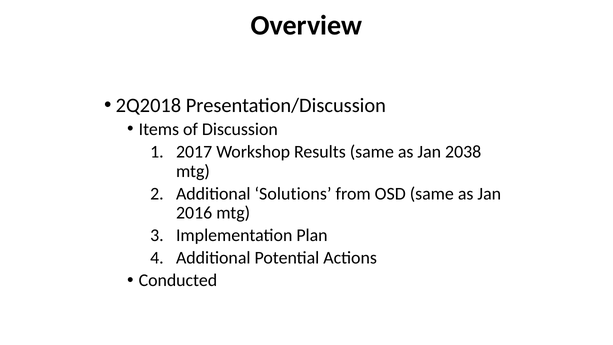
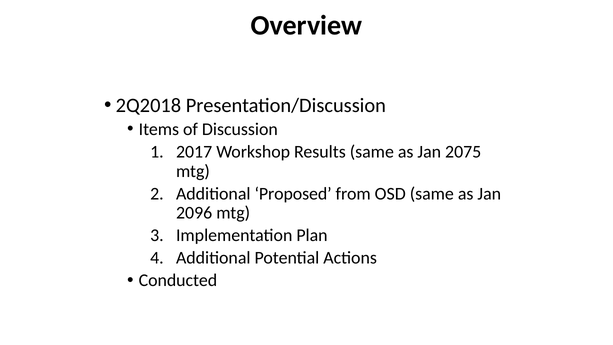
2038: 2038 -> 2075
Solutions: Solutions -> Proposed
2016: 2016 -> 2096
